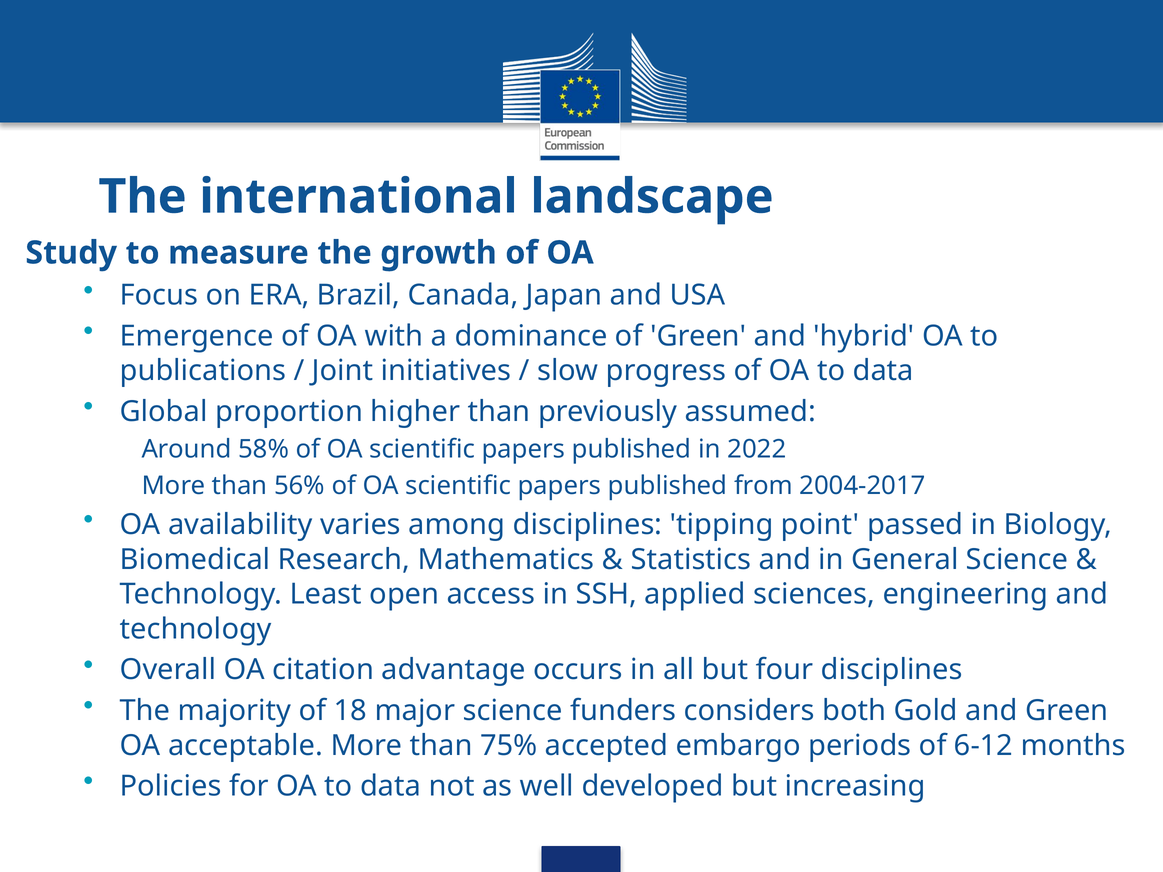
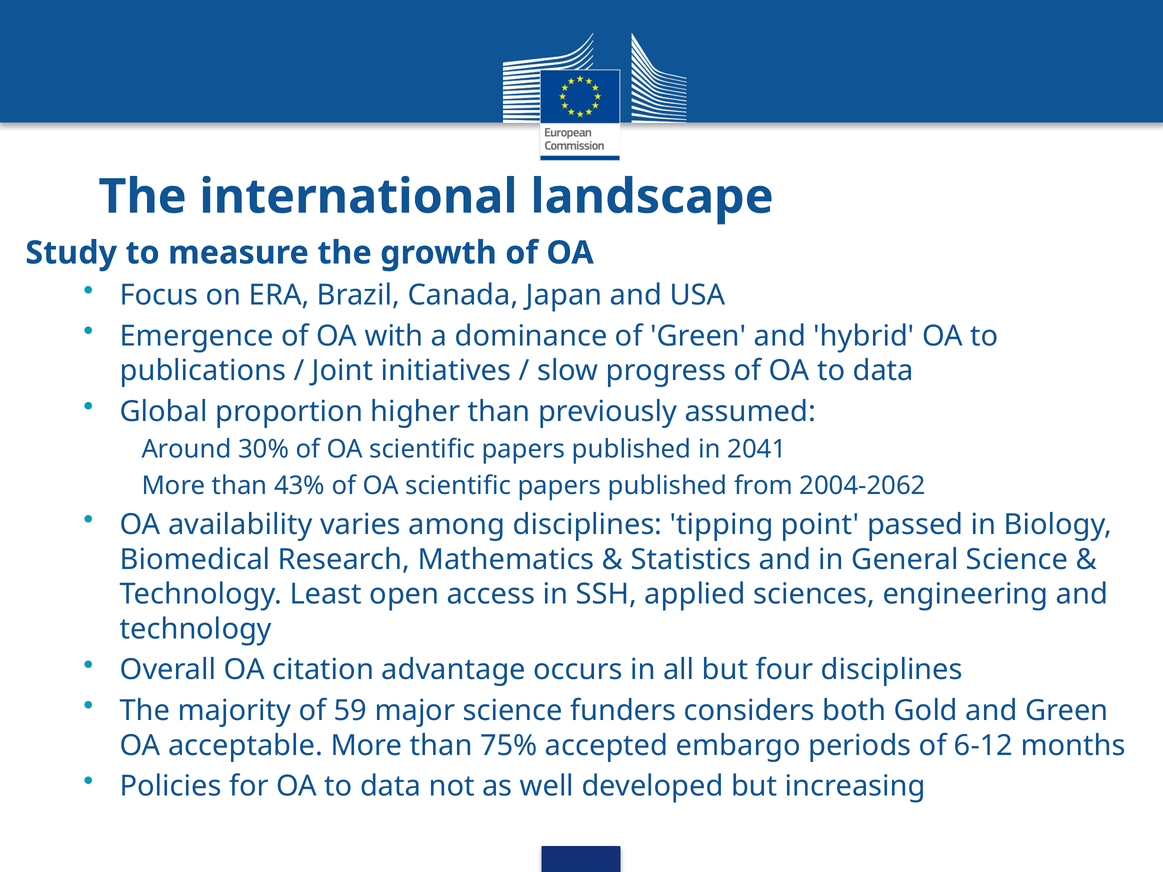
58%: 58% -> 30%
2022: 2022 -> 2041
56%: 56% -> 43%
2004-2017: 2004-2017 -> 2004-2062
18: 18 -> 59
